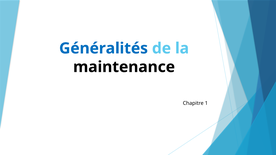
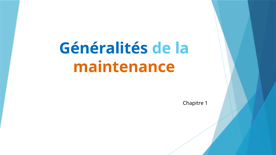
maintenance colour: black -> orange
